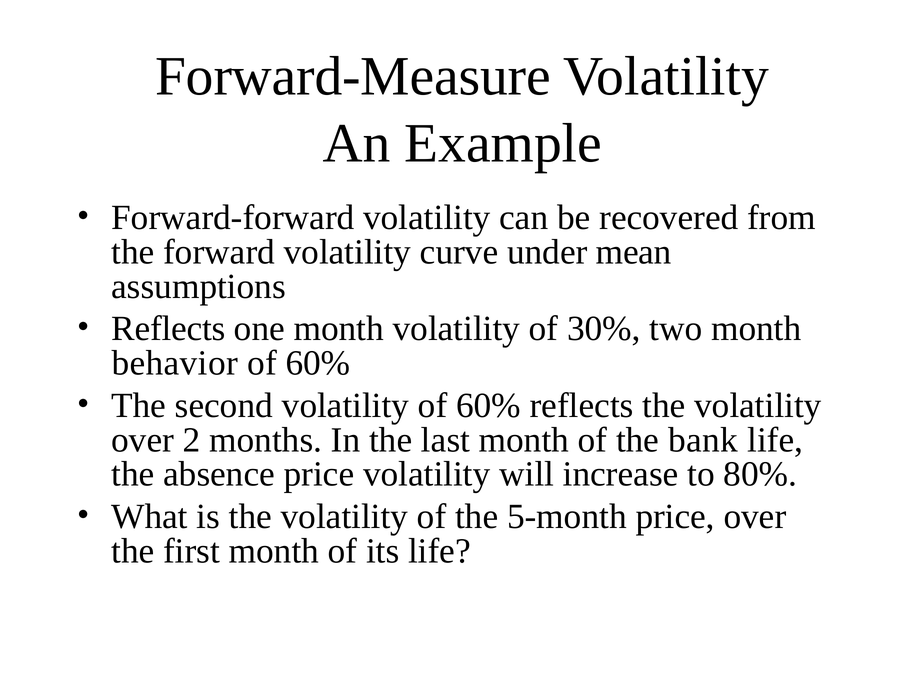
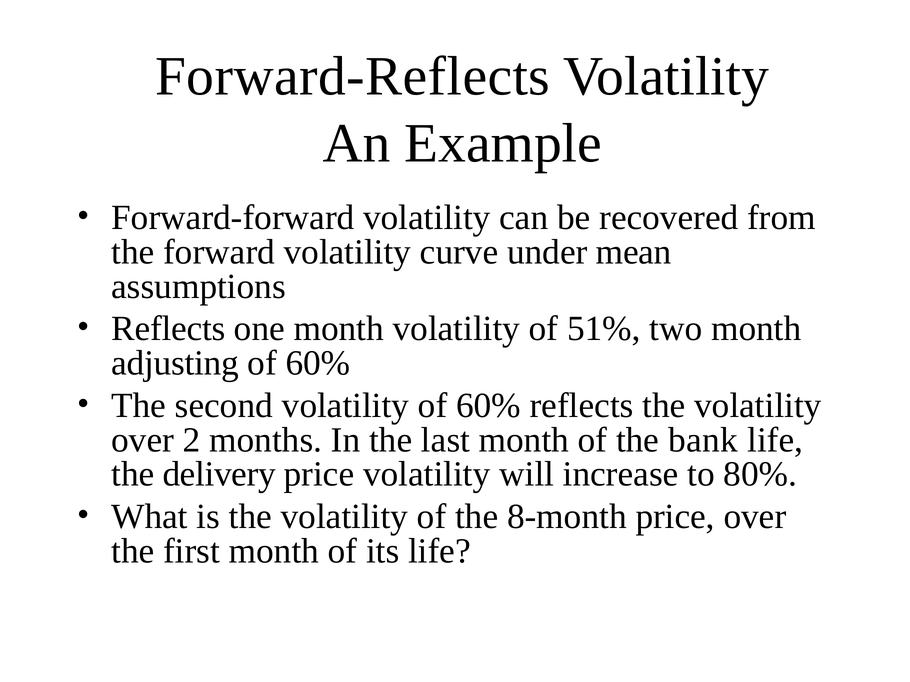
Forward-Measure: Forward-Measure -> Forward-Reflects
30%: 30% -> 51%
behavior: behavior -> adjusting
absence: absence -> delivery
5-month: 5-month -> 8-month
